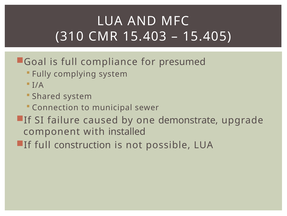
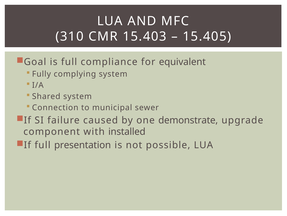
presumed: presumed -> equivalent
construction: construction -> presentation
